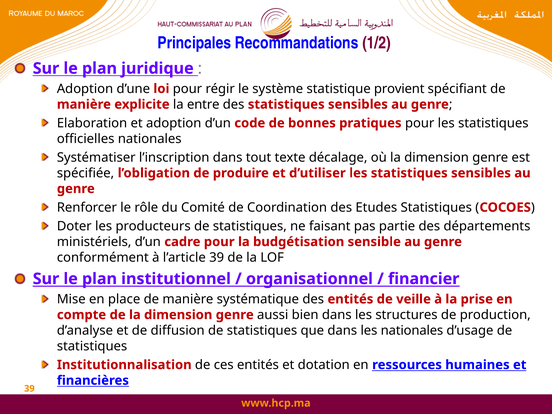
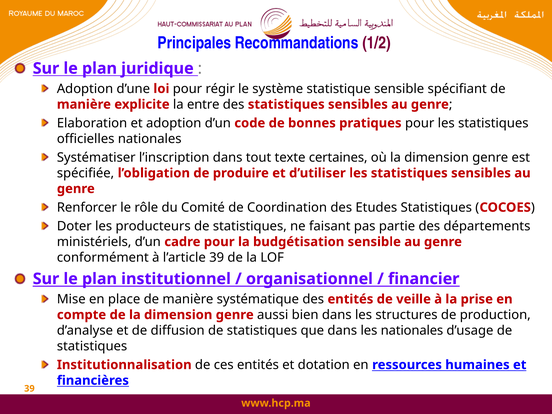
statistique provient: provient -> sensible
décalage: décalage -> certaines
